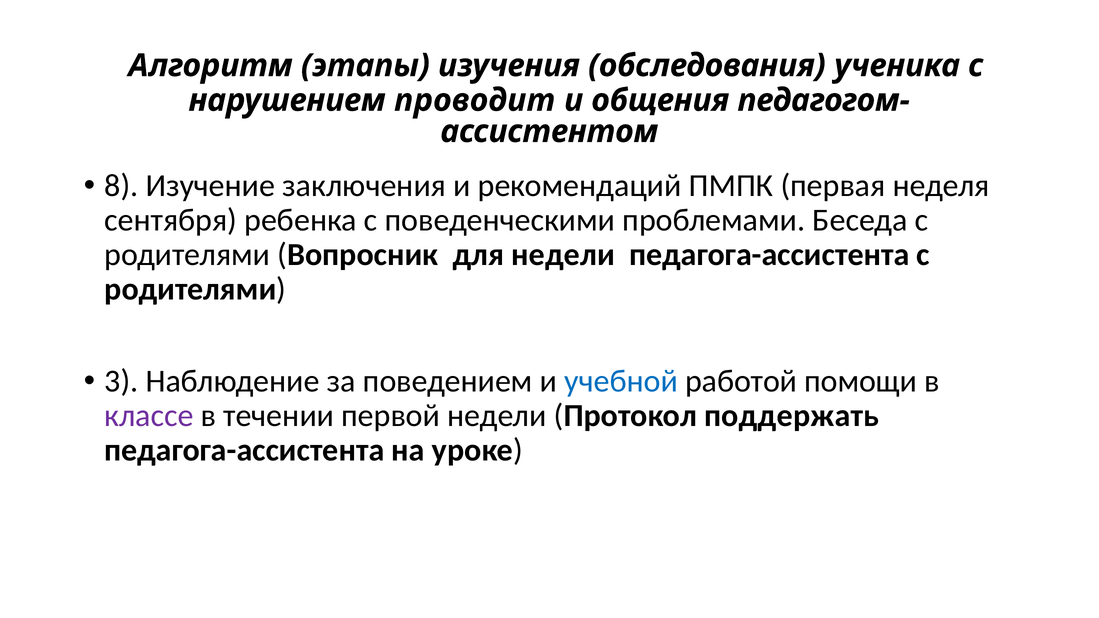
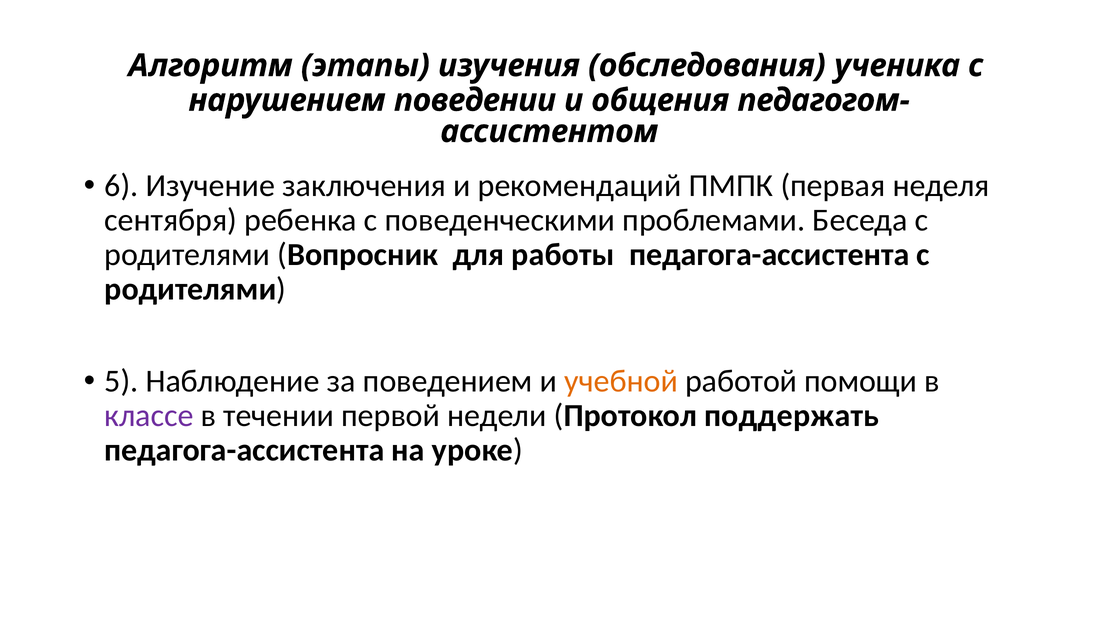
проводит: проводит -> поведении
8: 8 -> 6
для недели: недели -> работы
3: 3 -> 5
учебной colour: blue -> orange
